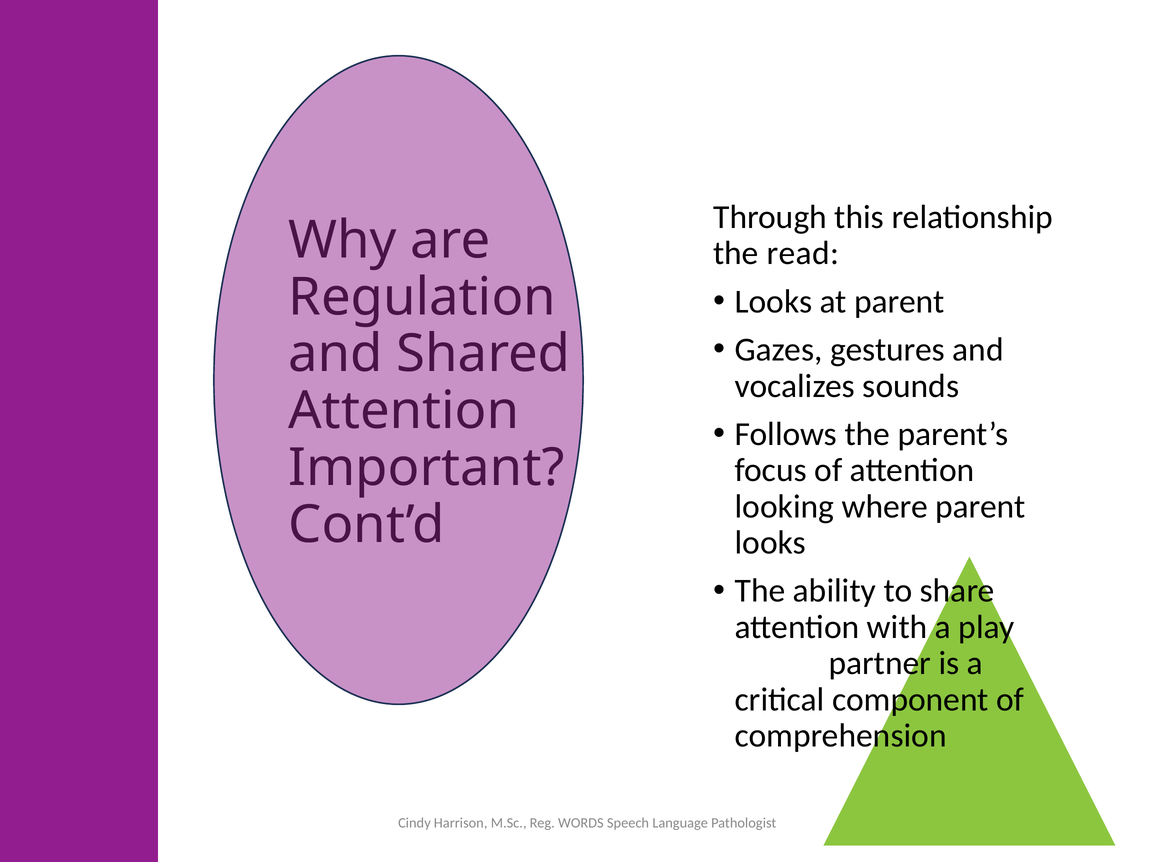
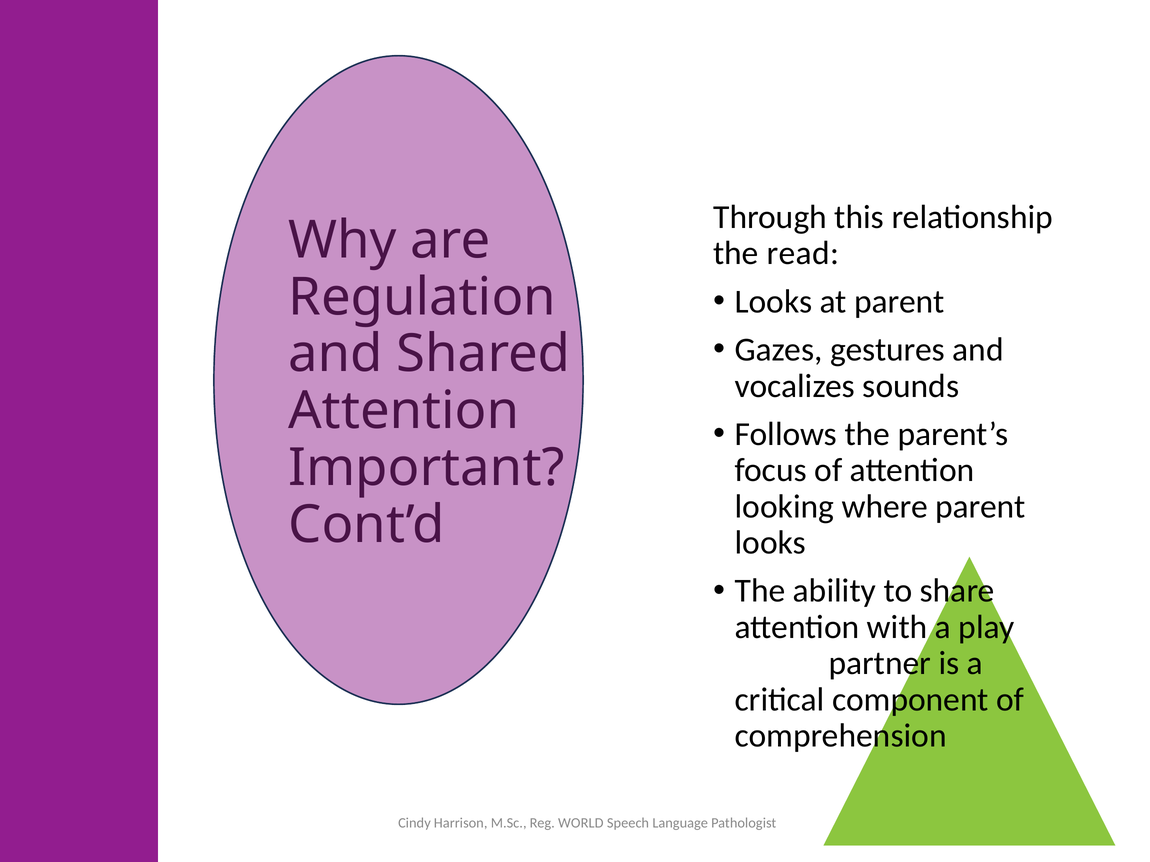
WORDS: WORDS -> WORLD
